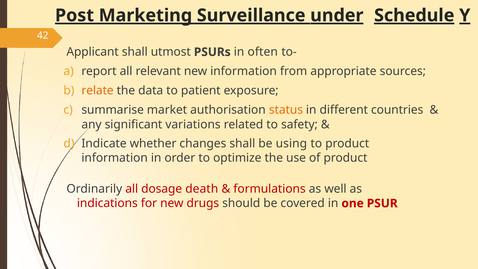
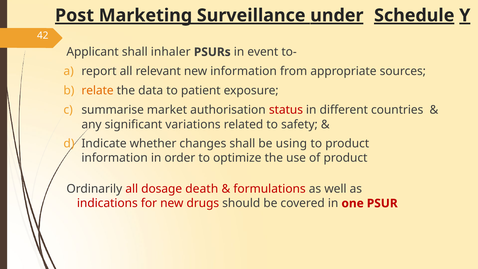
utmost: utmost -> inhaler
often: often -> event
status colour: orange -> red
